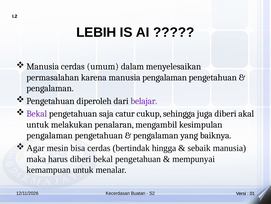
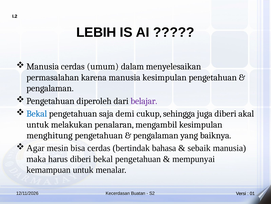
manusia pengalaman: pengalaman -> kesimpulan
Bekal at (37, 113) colour: purple -> blue
catur: catur -> demi
pengalaman at (50, 135): pengalaman -> menghitung
hingga: hingga -> bahasa
